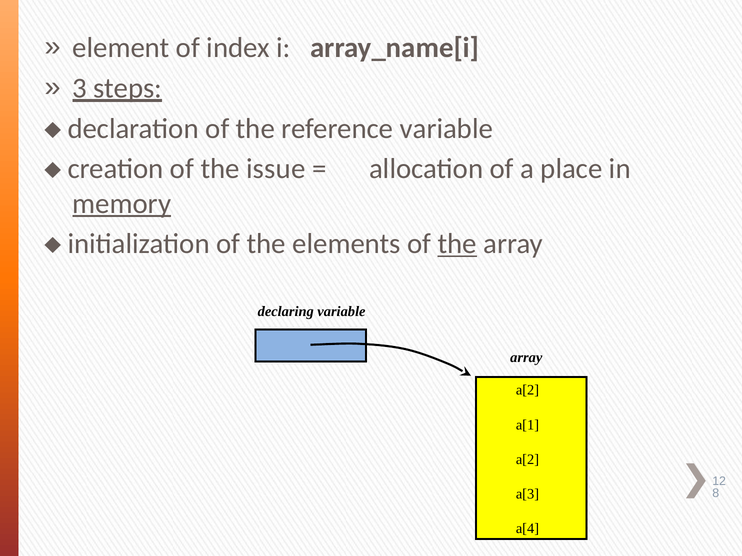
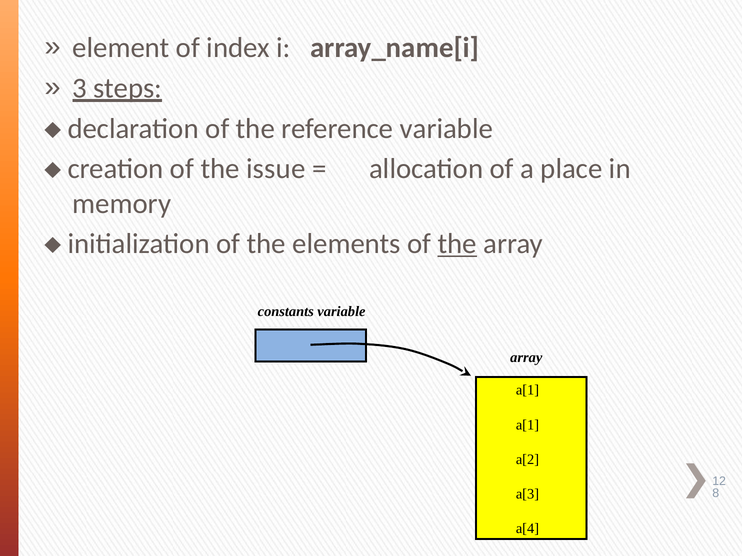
memory underline: present -> none
declaring: declaring -> constants
a[2 at (528, 390): a[2 -> a[1
